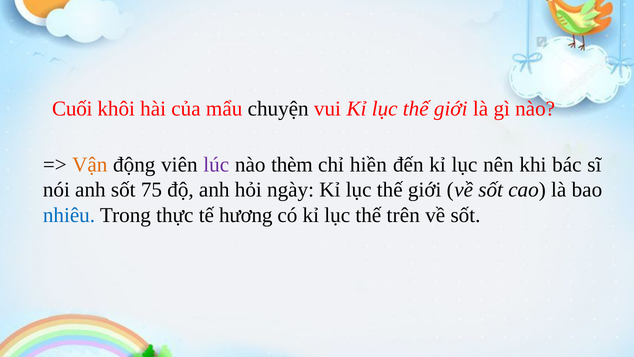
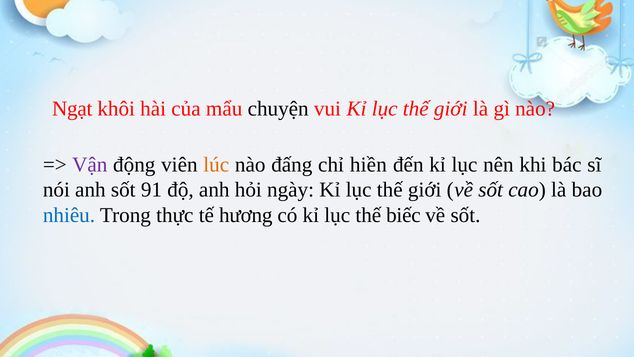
Cuối: Cuối -> Ngạt
Vận colour: orange -> purple
lúc colour: purple -> orange
thèm: thèm -> đấng
75: 75 -> 91
trên: trên -> biếc
